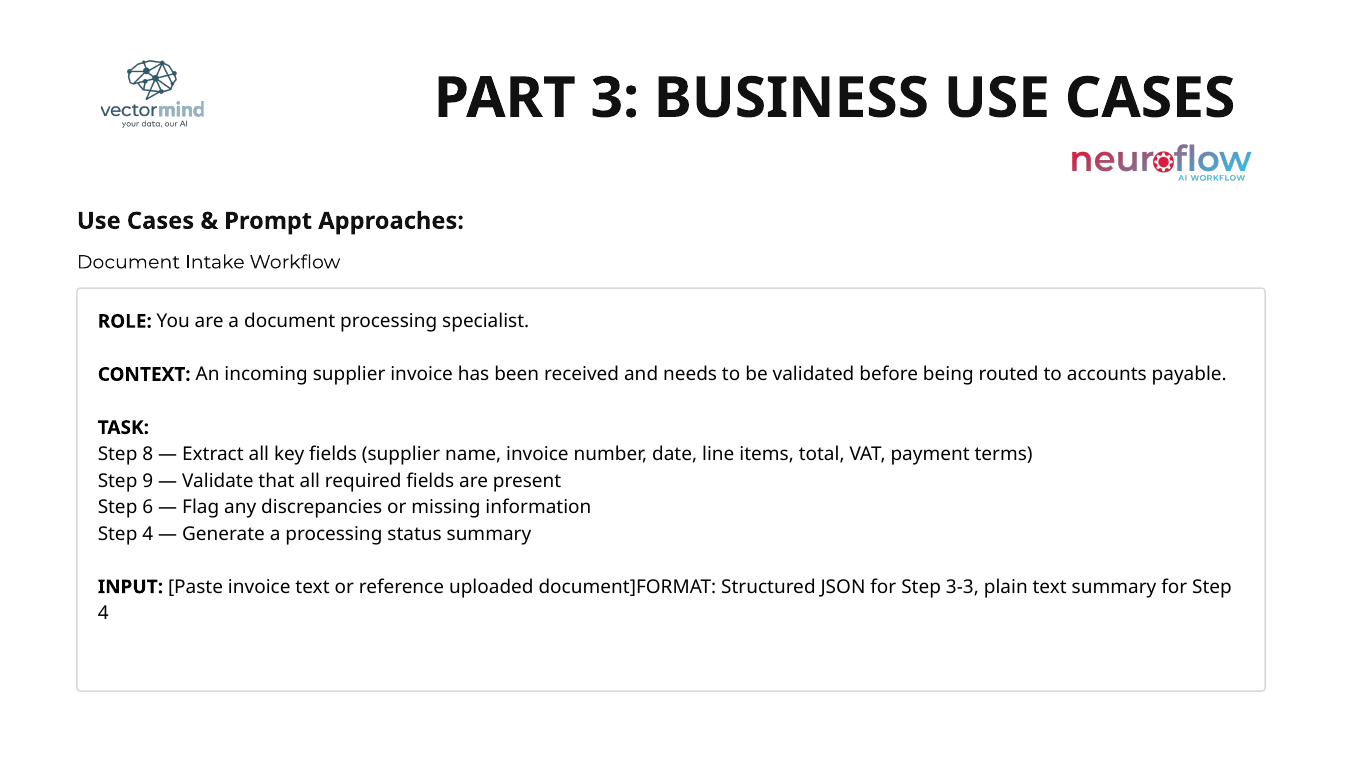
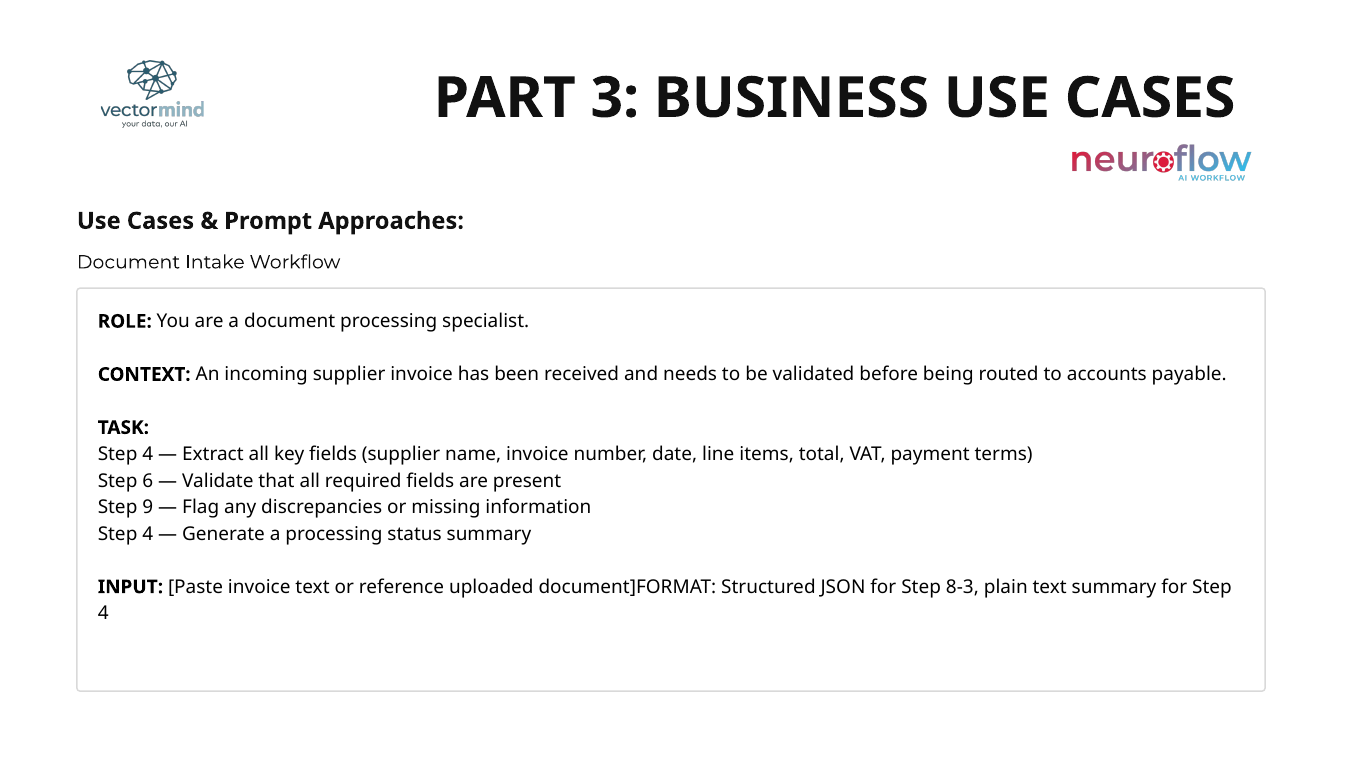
8 at (148, 454): 8 -> 4
9: 9 -> 6
6: 6 -> 9
3-3: 3-3 -> 8-3
